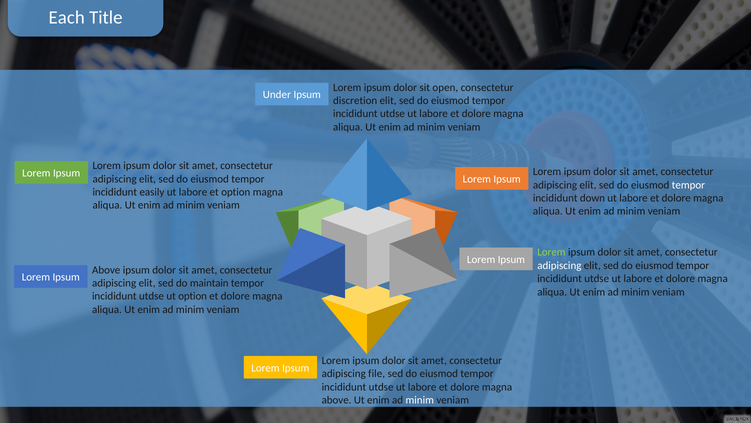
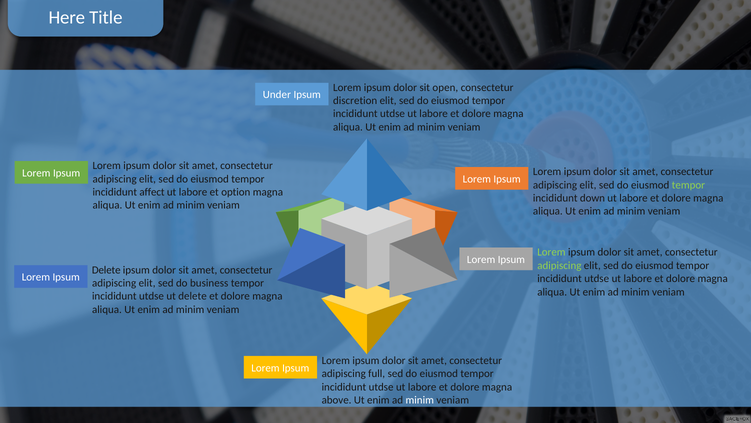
Each: Each -> Here
tempor at (688, 185) colour: white -> light green
easily: easily -> affect
adipiscing at (559, 265) colour: white -> light green
Above at (106, 270): Above -> Delete
maintain: maintain -> business
ut option: option -> delete
file: file -> full
